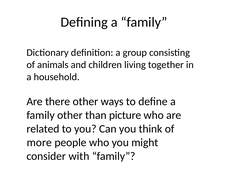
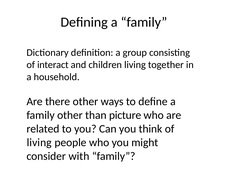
animals: animals -> interact
more at (39, 143): more -> living
